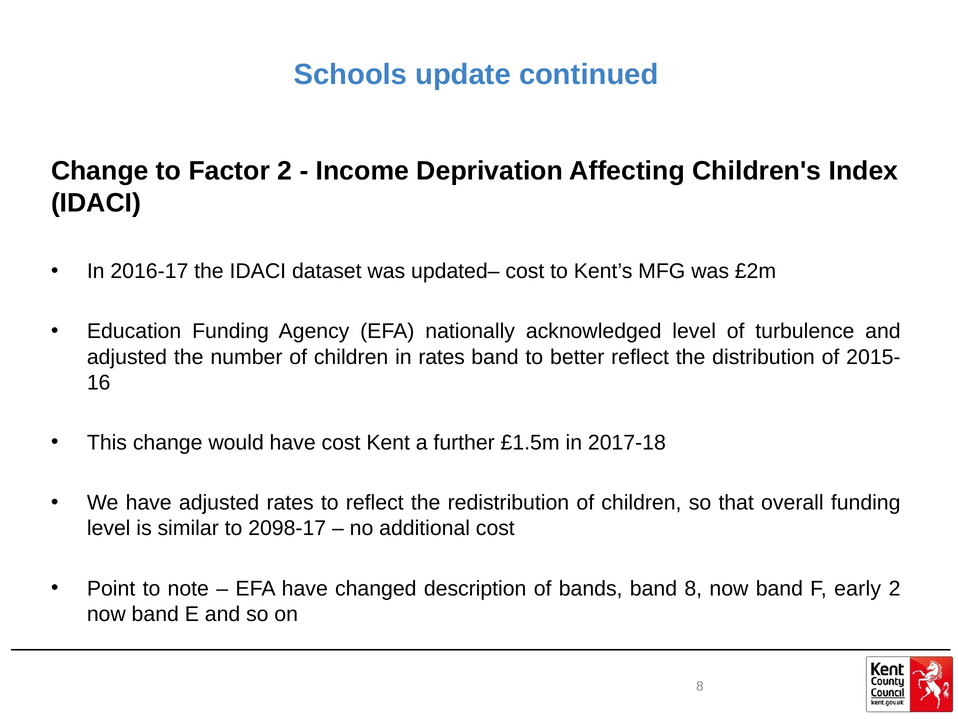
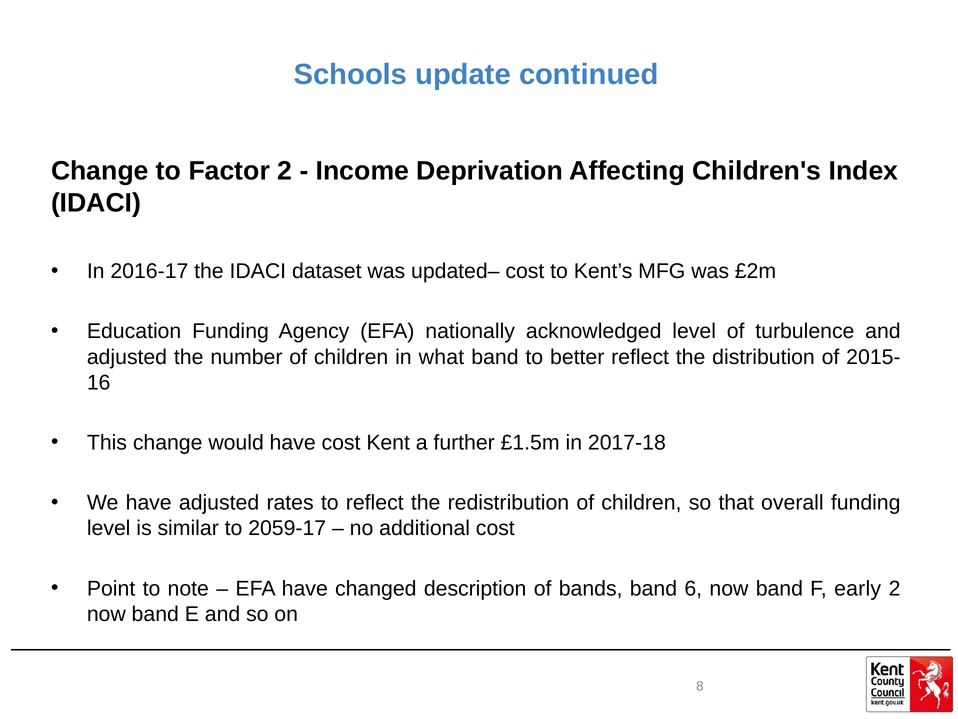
in rates: rates -> what
2098-17: 2098-17 -> 2059-17
band 8: 8 -> 6
